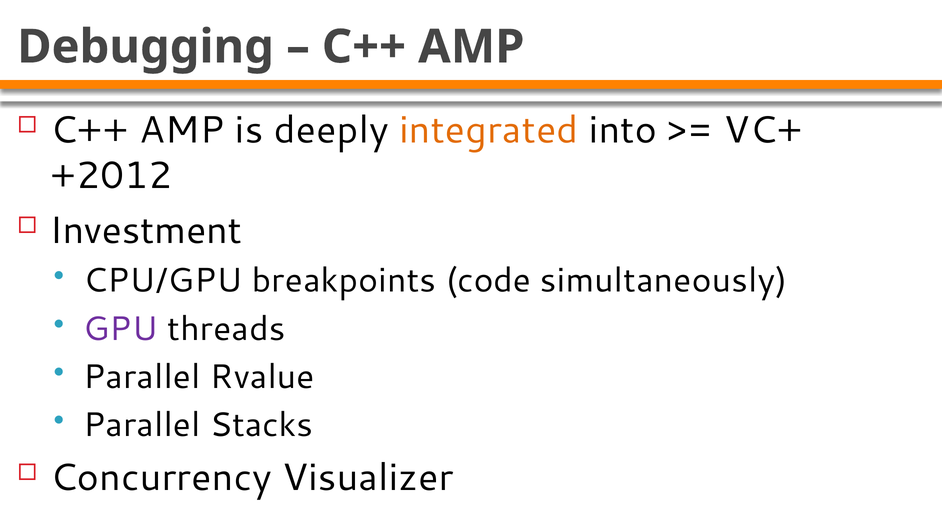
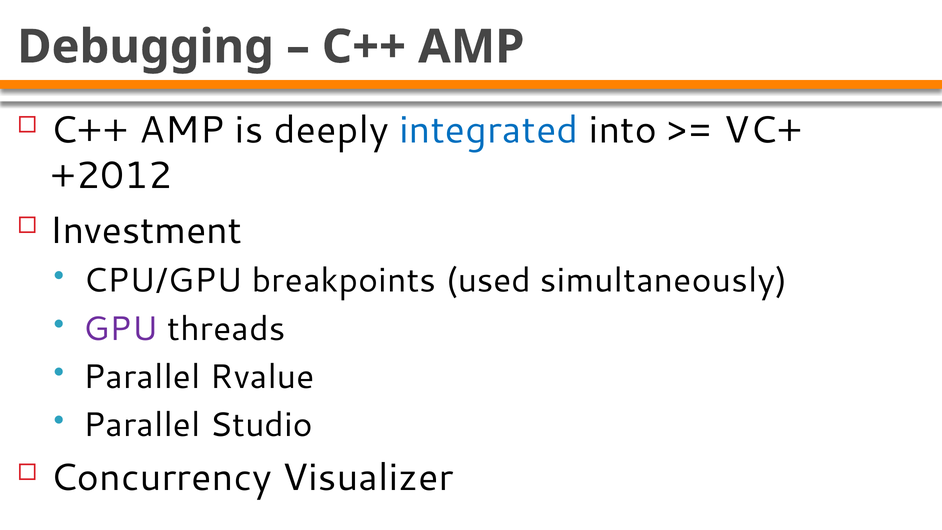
integrated colour: orange -> blue
code: code -> used
Stacks: Stacks -> Studio
